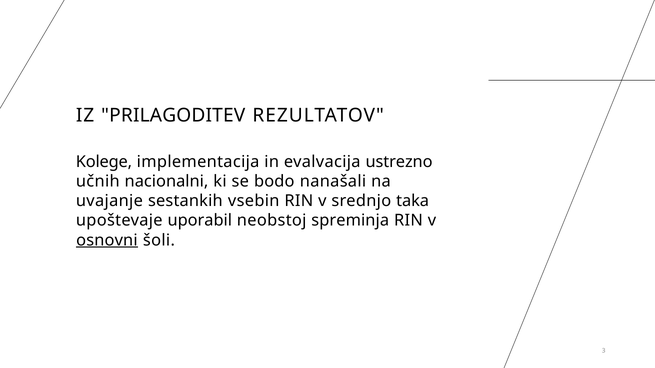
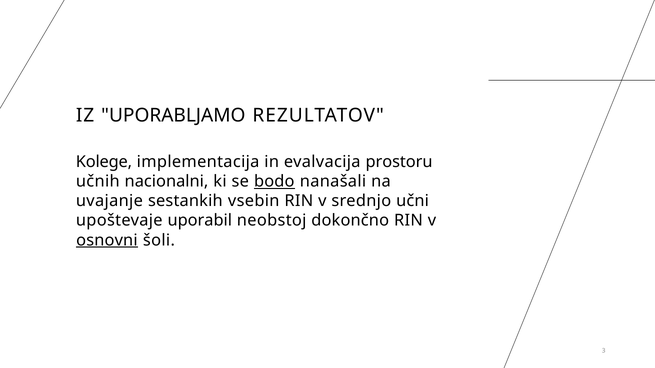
PRILAGODITEV: PRILAGODITEV -> UPORABLJAMO
ustrezno: ustrezno -> prostoru
bodo underline: none -> present
taka: taka -> učni
spreminja: spreminja -> dokončno
